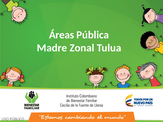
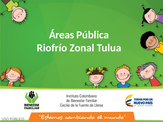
Madre: Madre -> Riofrío
